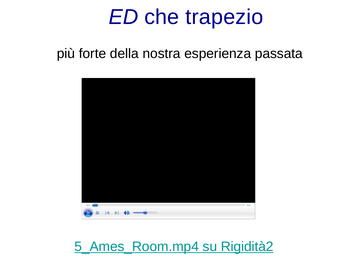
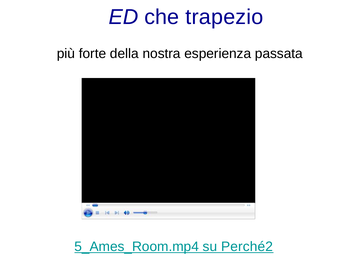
Rigidità2: Rigidità2 -> Perché2
